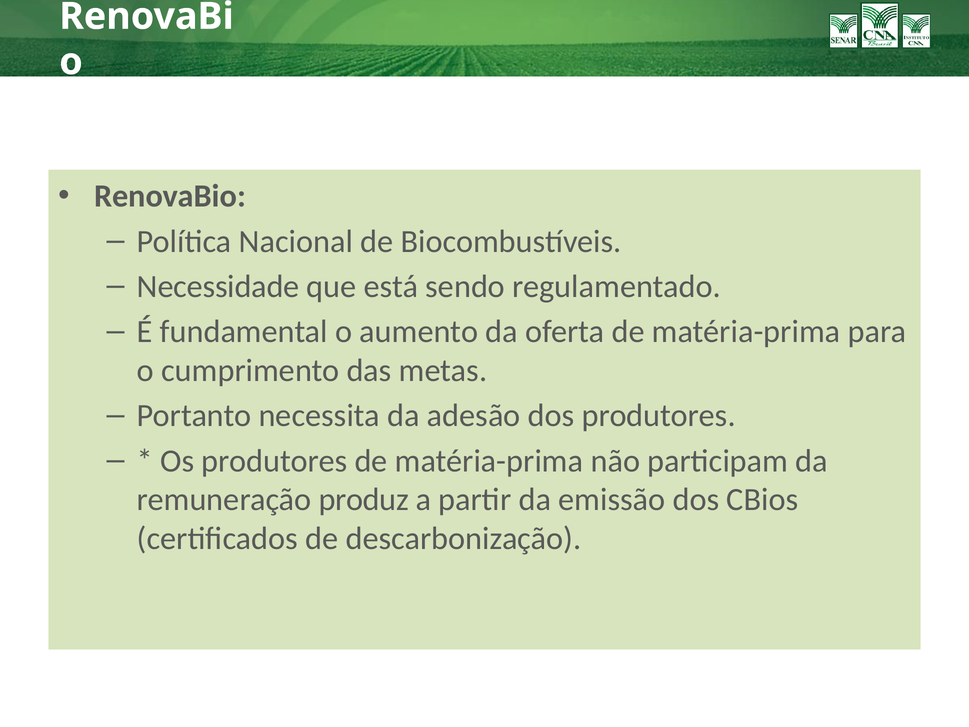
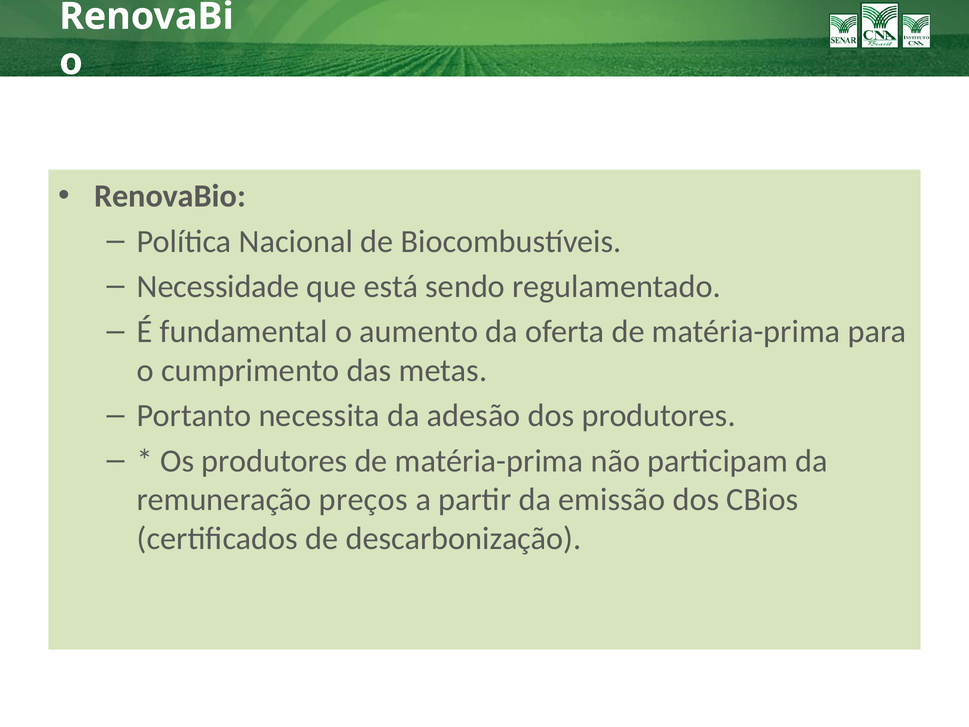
produz: produz -> preços
